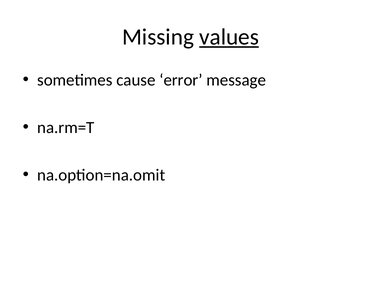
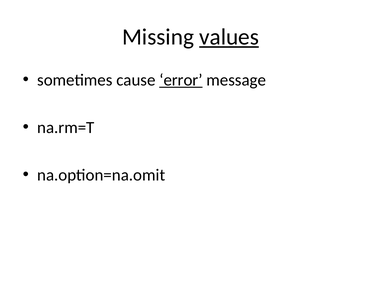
error underline: none -> present
